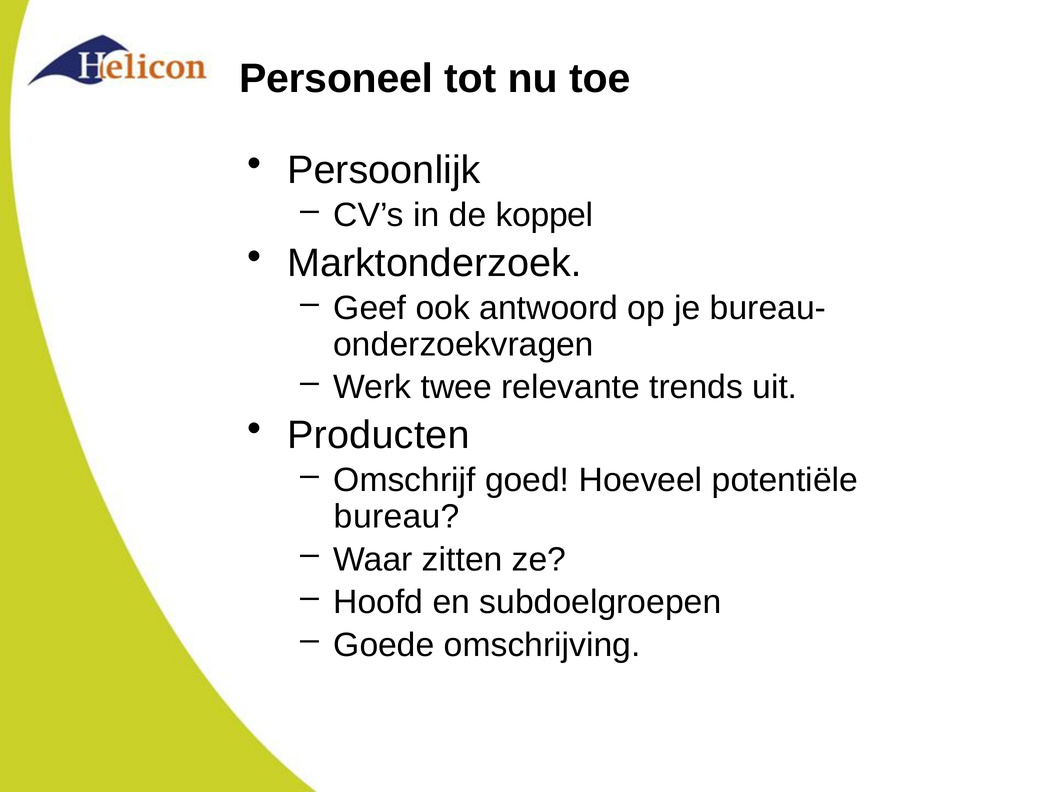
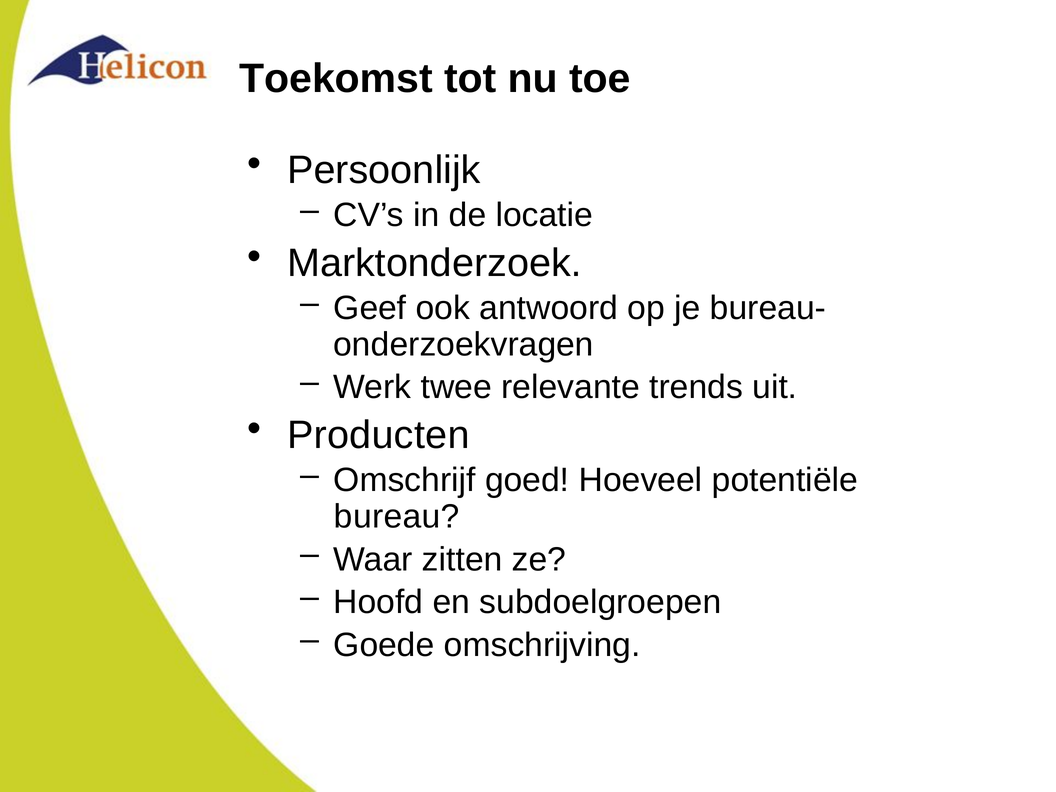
Personeel: Personeel -> Toekomst
koppel: koppel -> locatie
